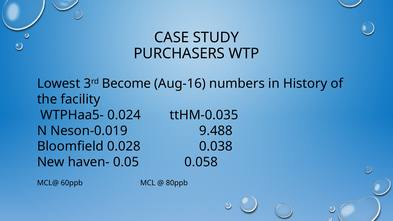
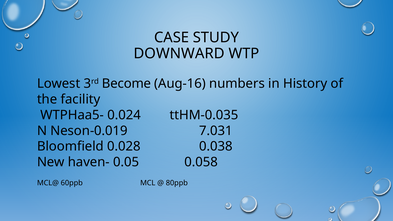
PURCHASERS: PURCHASERS -> DOWNWARD
9.488: 9.488 -> 7.031
